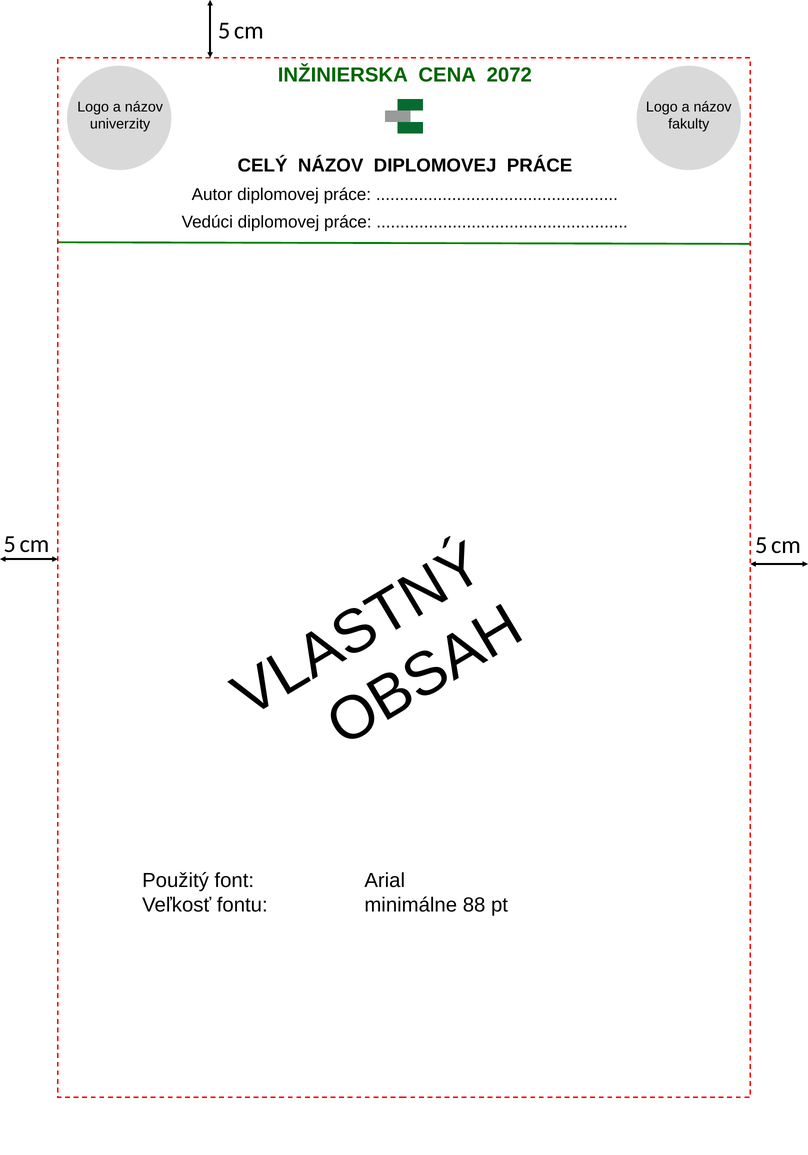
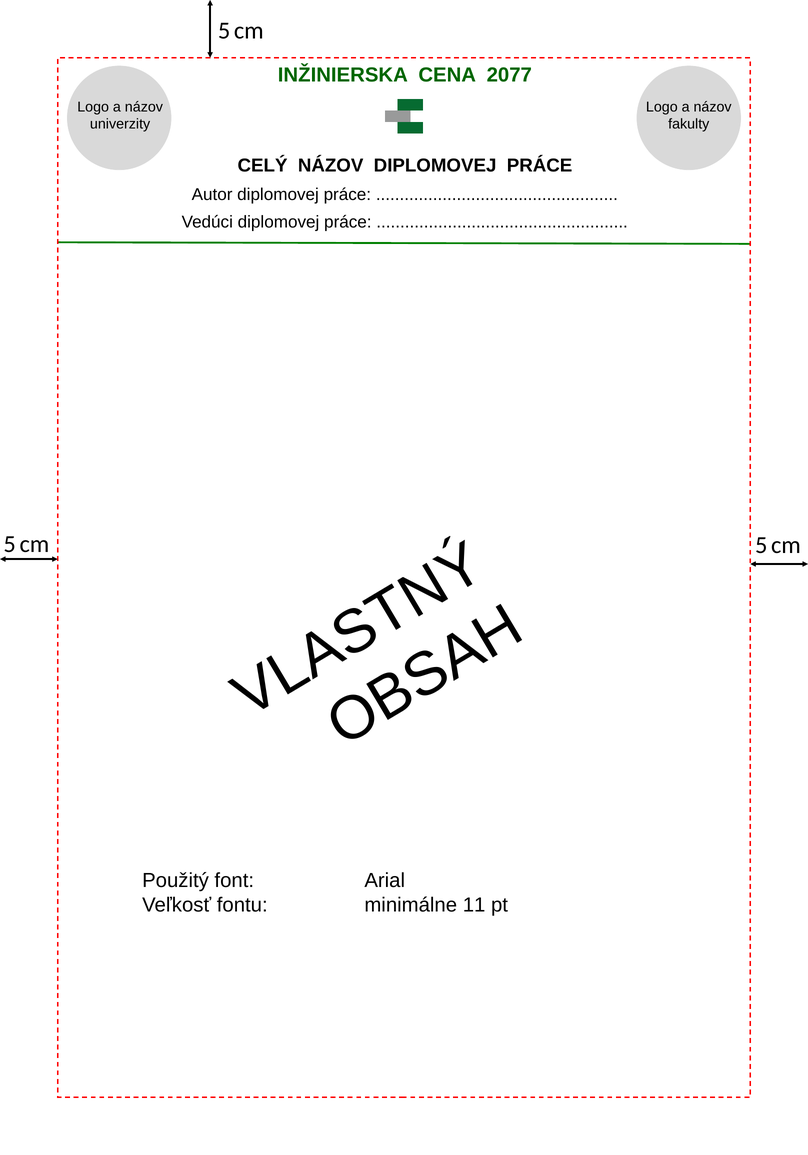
2072: 2072 -> 2077
88: 88 -> 11
